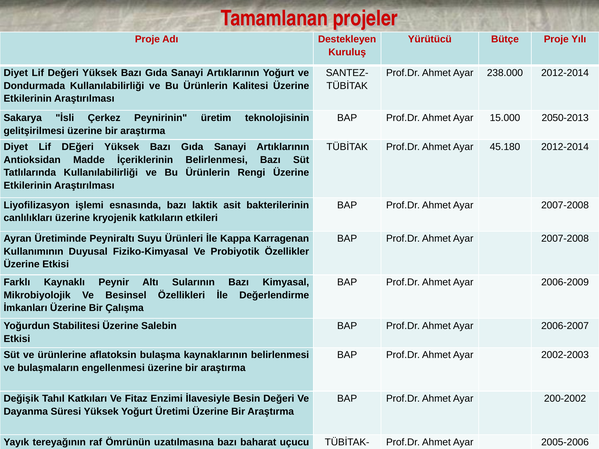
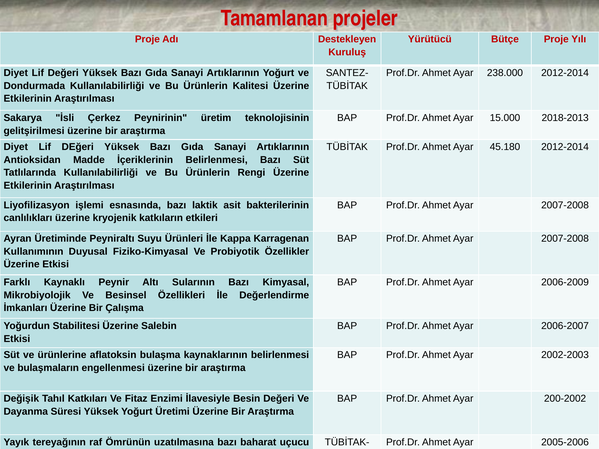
2050-2013: 2050-2013 -> 2018-2013
